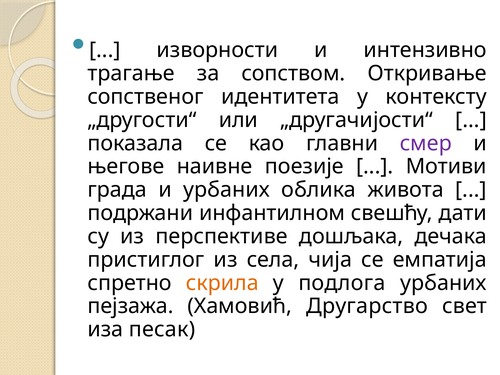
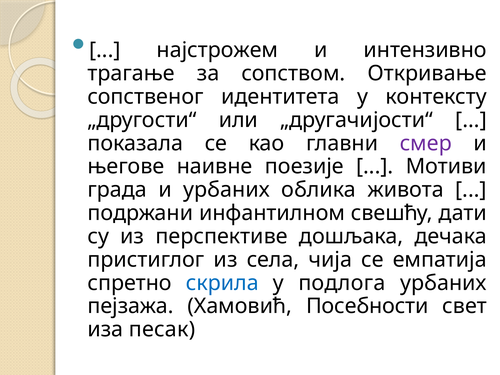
изворности: изворности -> најстрожем
скрила colour: orange -> blue
Другарство: Другарство -> Посебности
